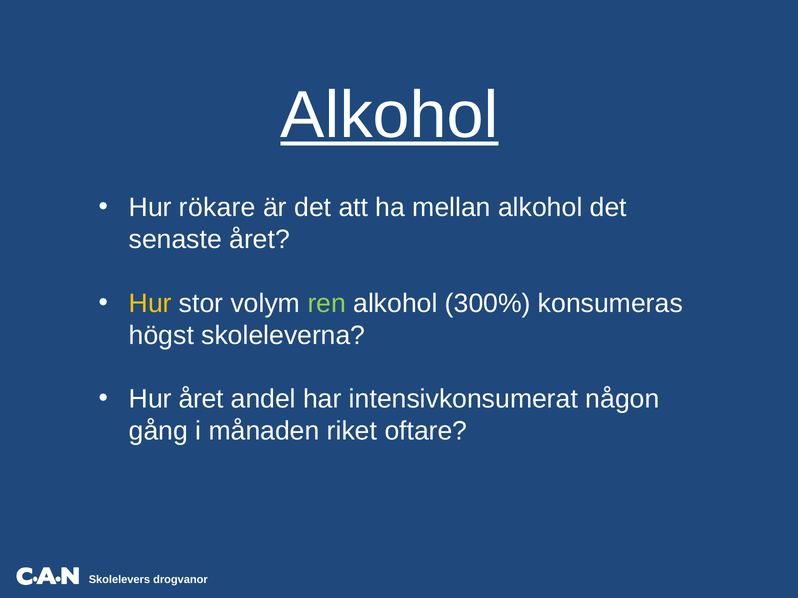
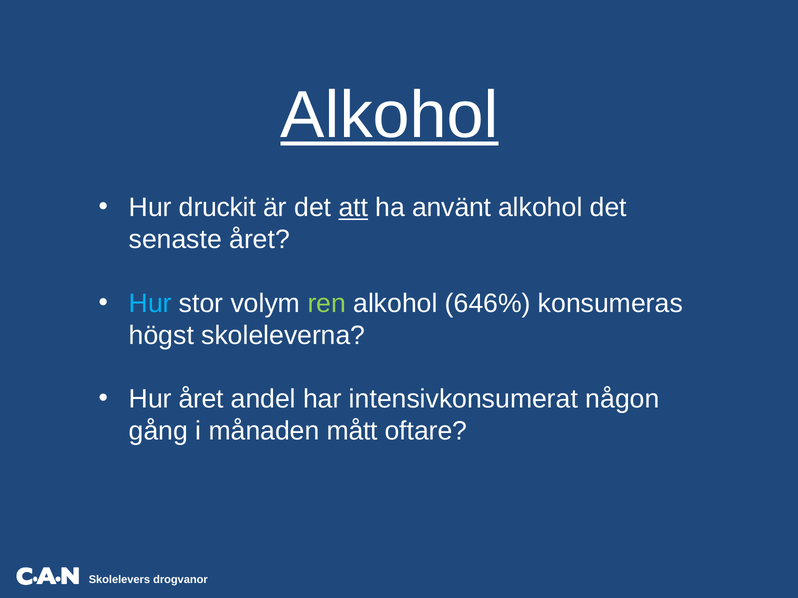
rökare: rökare -> druckit
att underline: none -> present
mellan: mellan -> använt
Hur at (150, 304) colour: yellow -> light blue
300%: 300% -> 646%
riket: riket -> mått
